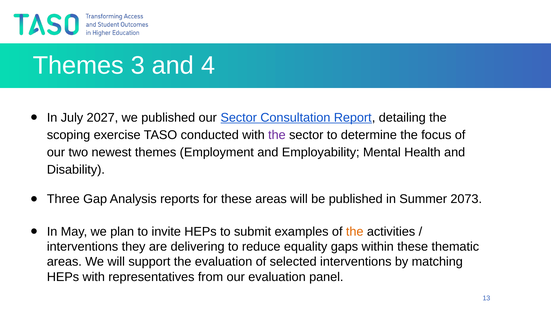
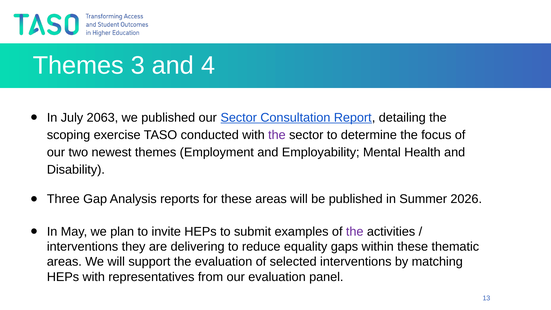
2027: 2027 -> 2063
2073: 2073 -> 2026
the at (355, 231) colour: orange -> purple
